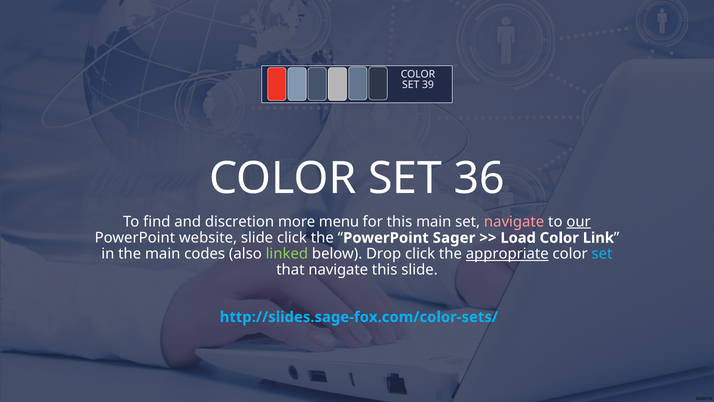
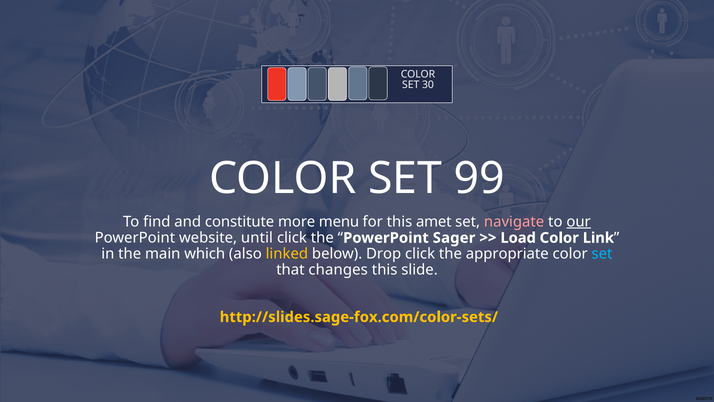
39: 39 -> 30
36: 36 -> 99
discretion: discretion -> constitute
this main: main -> amet
website slide: slide -> until
codes: codes -> which
linked colour: light green -> yellow
appropriate underline: present -> none
that navigate: navigate -> changes
http://slides.sage-fox.com/color-sets/ colour: light blue -> yellow
